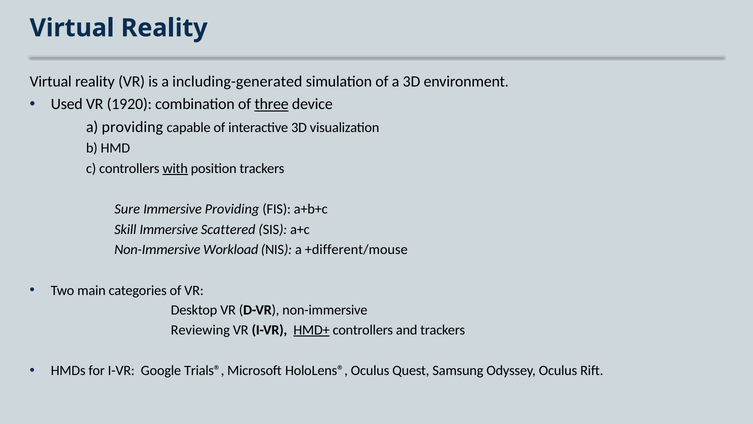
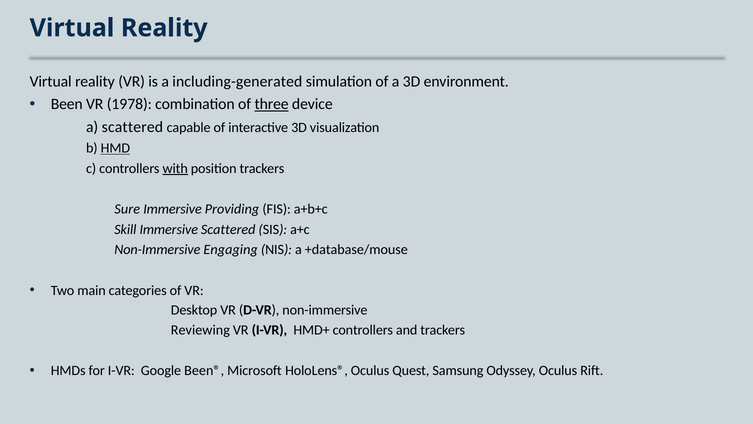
Used: Used -> Been
1920: 1920 -> 1978
a providing: providing -> scattered
HMD underline: none -> present
Workload: Workload -> Engaging
+different/mouse: +different/mouse -> +database/mouse
HMD+ underline: present -> none
Trials®: Trials® -> Been®
